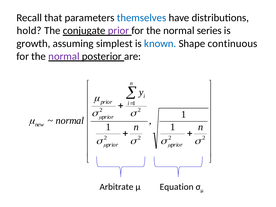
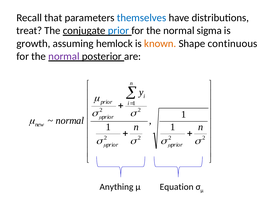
hold: hold -> treat
prior at (118, 31) colour: purple -> blue
series: series -> sigma
simplest: simplest -> hemlock
known colour: blue -> orange
Arbitrate: Arbitrate -> Anything
